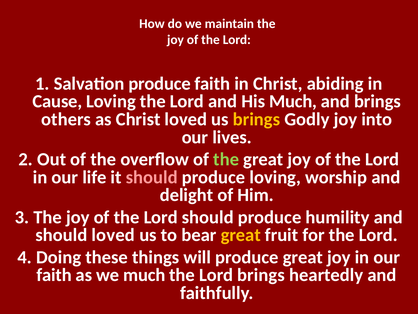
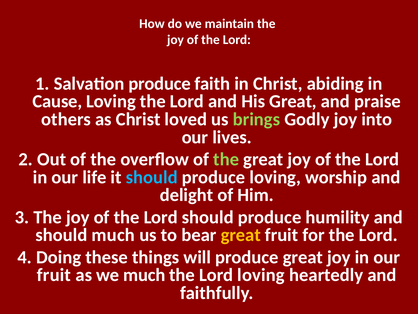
His Much: Much -> Great
and brings: brings -> praise
brings at (257, 119) colour: yellow -> light green
should at (152, 177) colour: pink -> light blue
should loved: loved -> much
faith at (54, 275): faith -> fruit
Lord brings: brings -> loving
